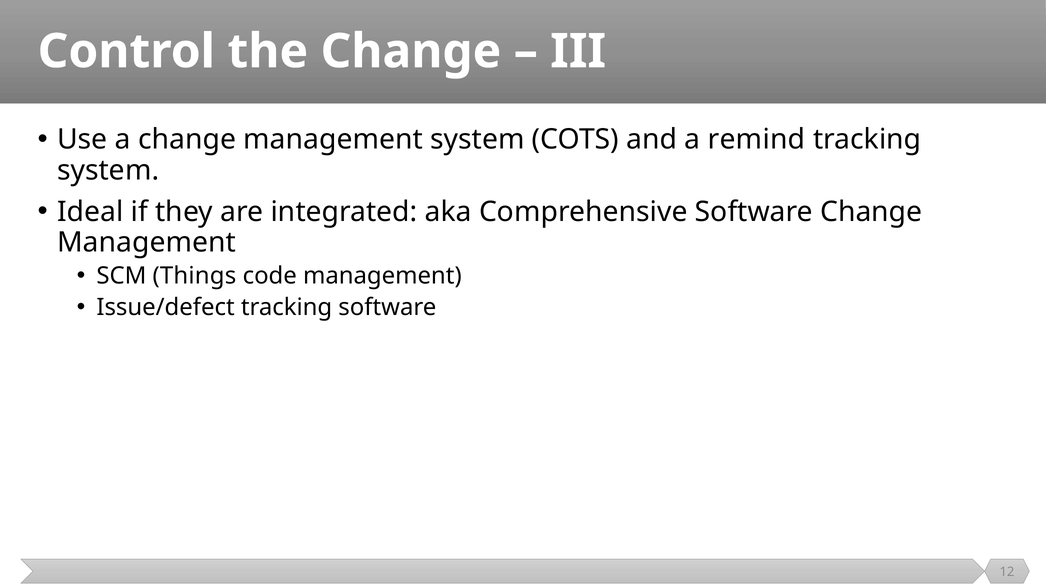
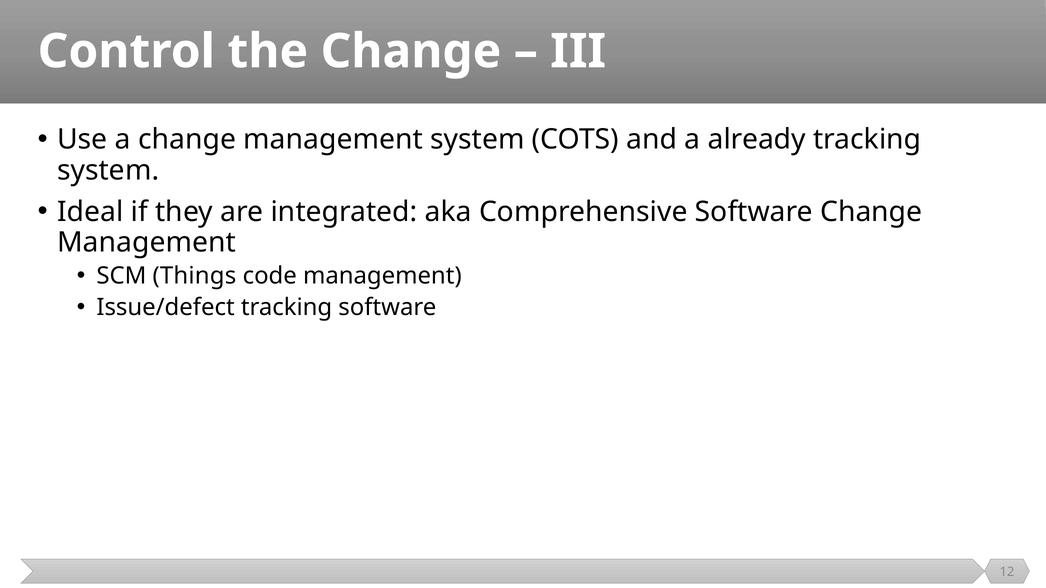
remind: remind -> already
